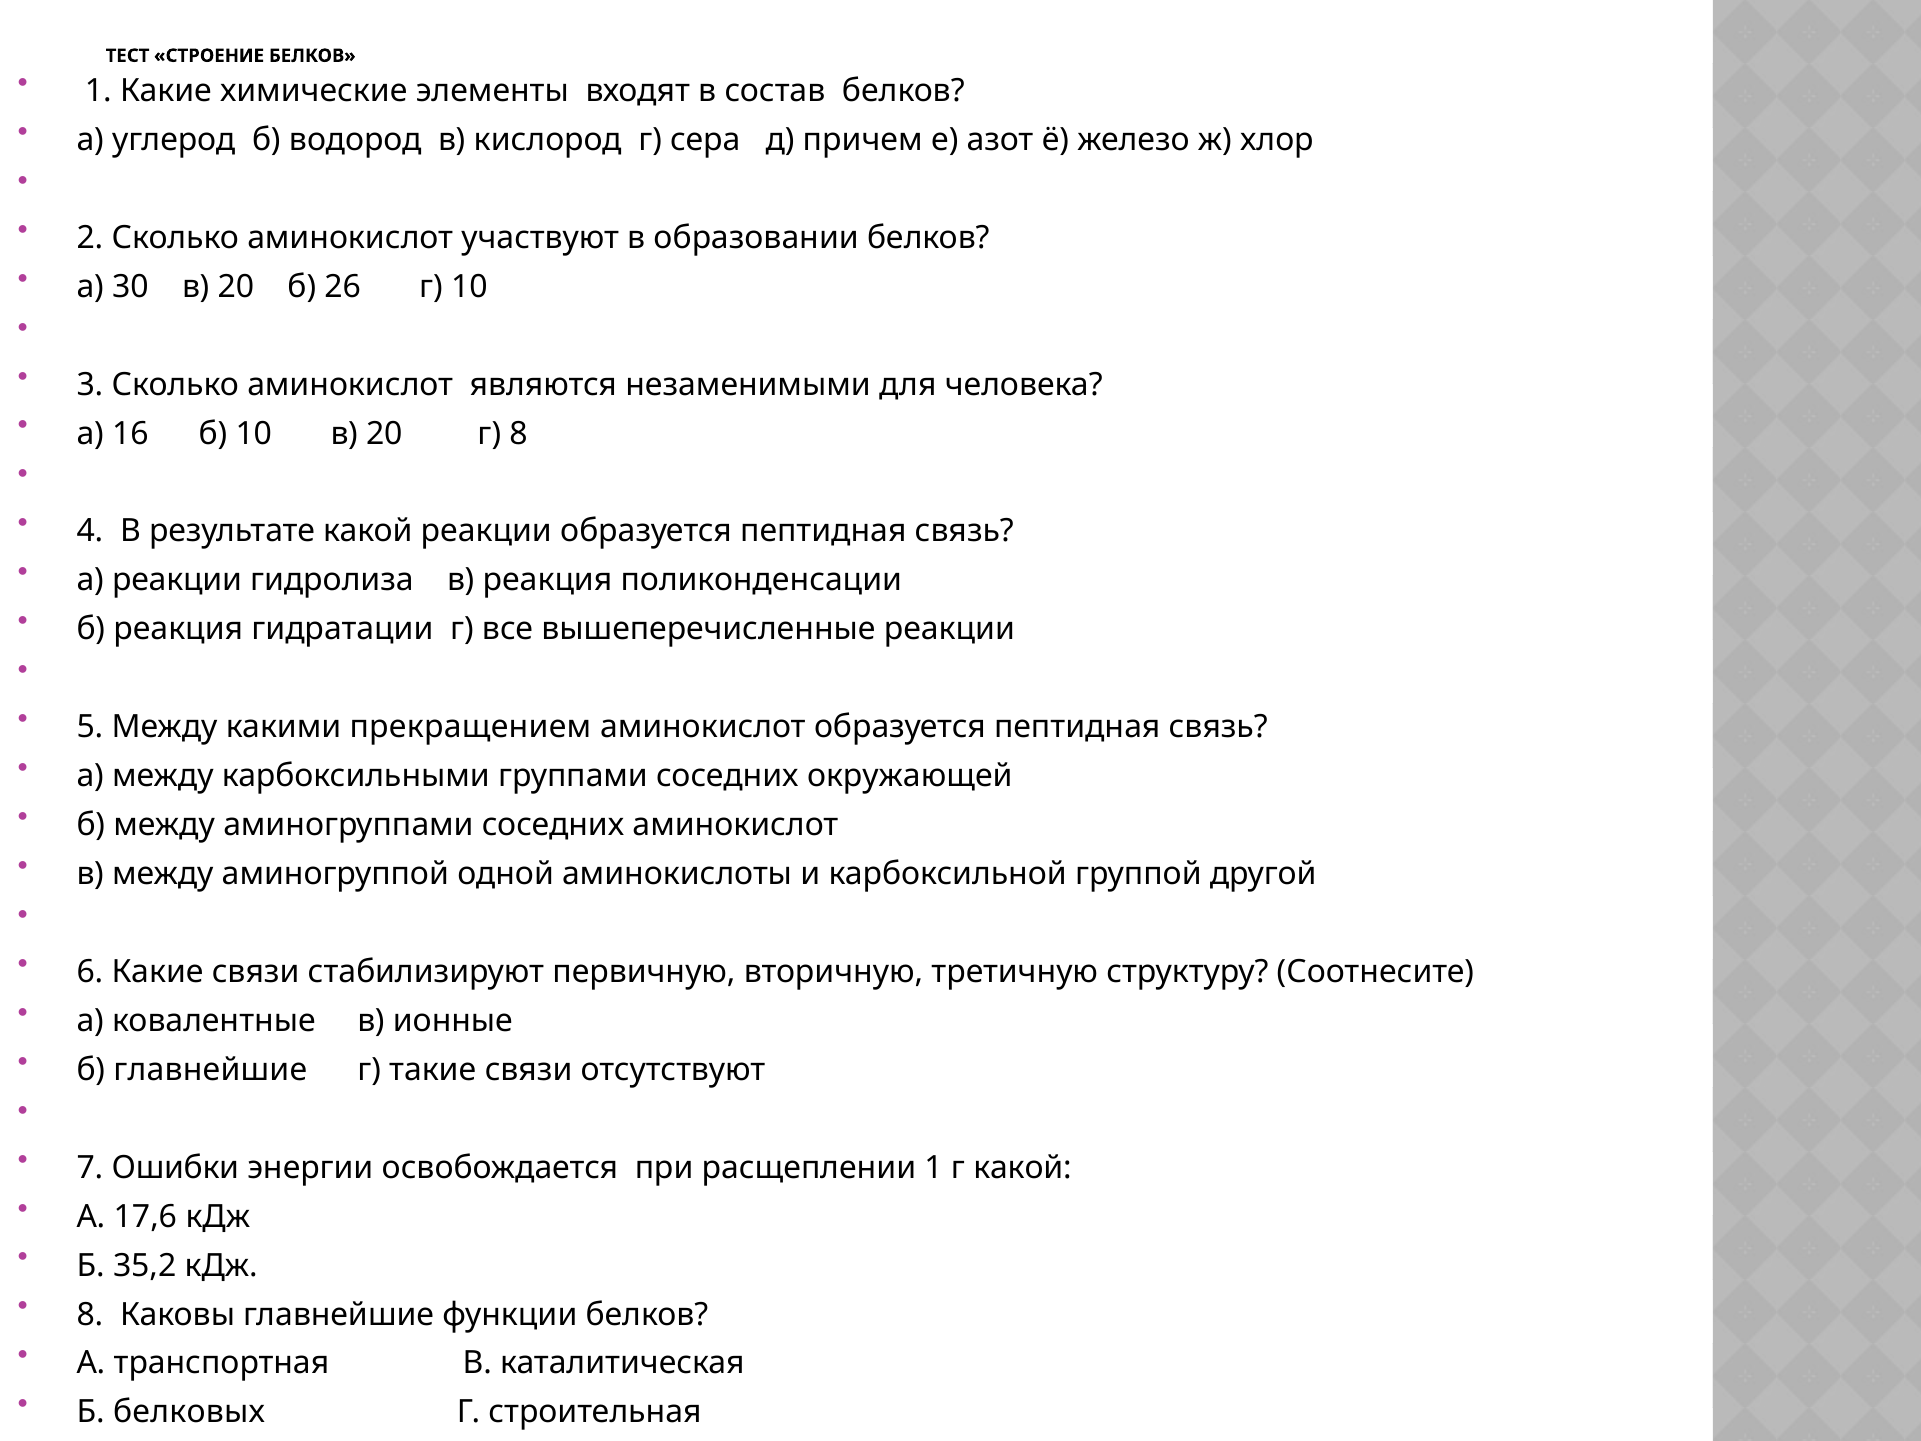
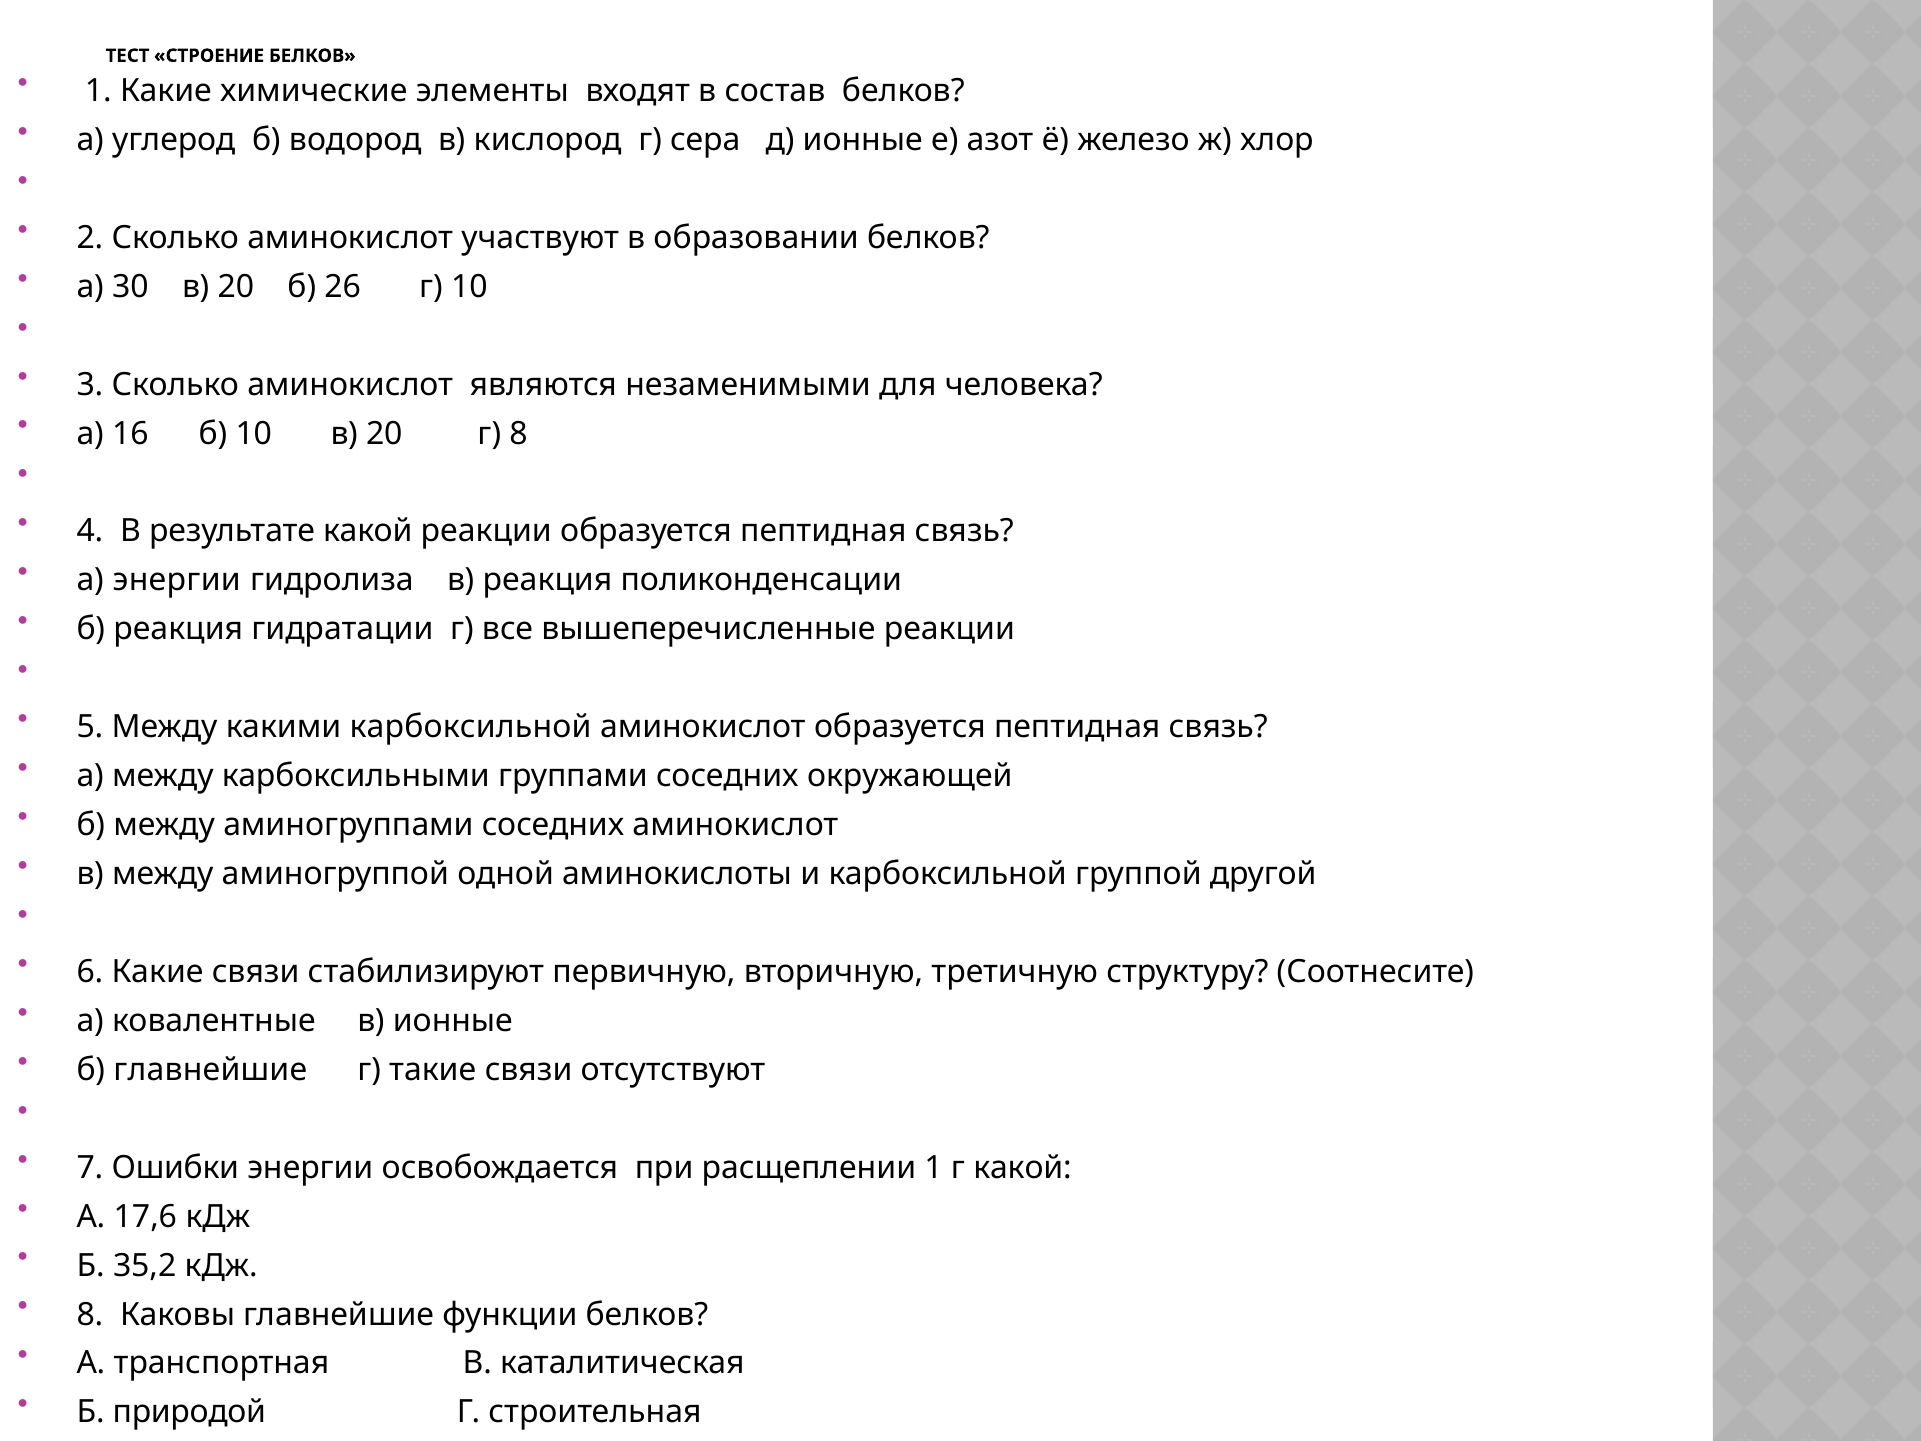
д причем: причем -> ионные
а реакции: реакции -> энергии
какими прекращением: прекращением -> карбоксильной
белковых: белковых -> природой
